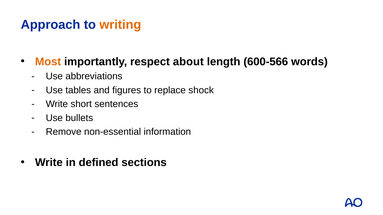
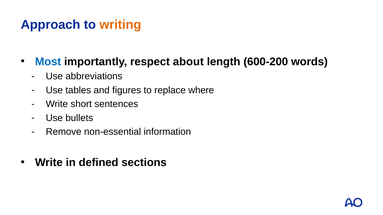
Most colour: orange -> blue
600-566: 600-566 -> 600-200
shock: shock -> where
